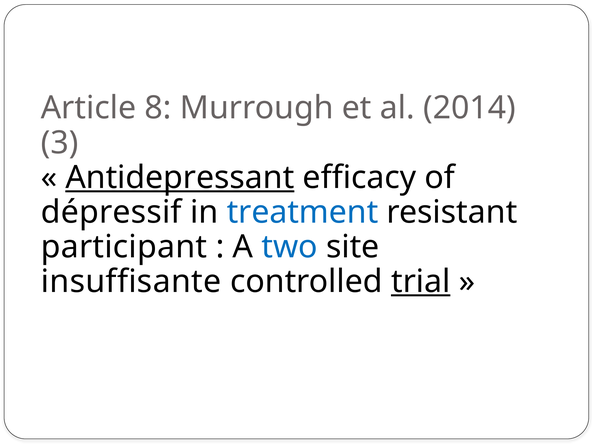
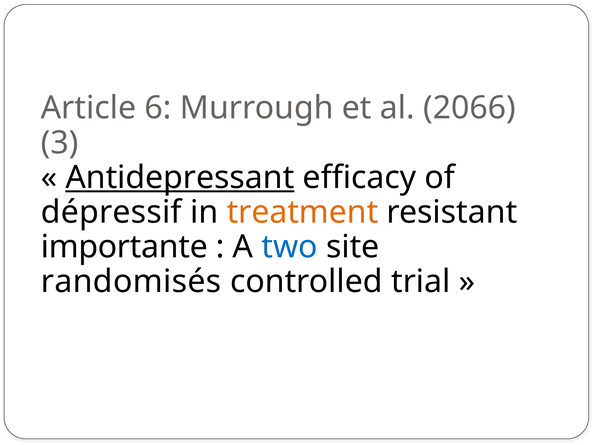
8: 8 -> 6
2014: 2014 -> 2066
treatment colour: blue -> orange
participant: participant -> importante
insuffisante: insuffisante -> randomisés
trial underline: present -> none
